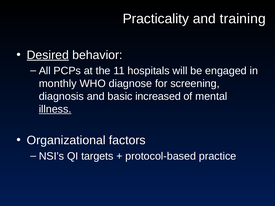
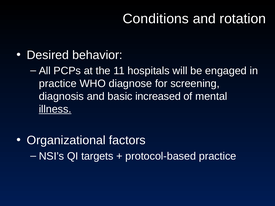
Practicality: Practicality -> Conditions
training: training -> rotation
Desired underline: present -> none
monthly at (58, 84): monthly -> practice
